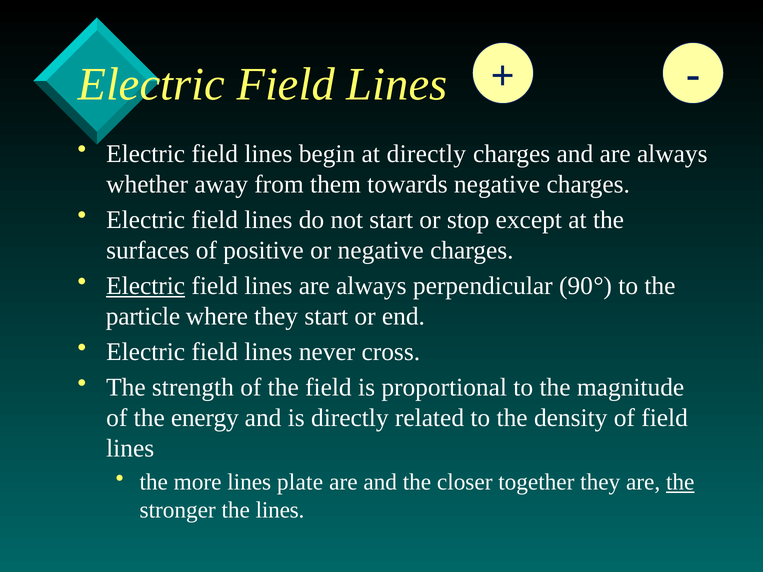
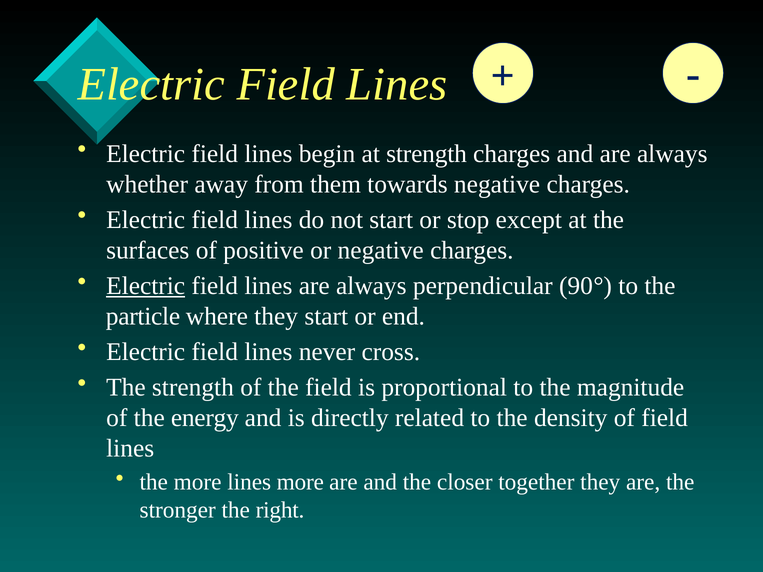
at directly: directly -> strength
lines plate: plate -> more
the at (680, 482) underline: present -> none
the lines: lines -> right
